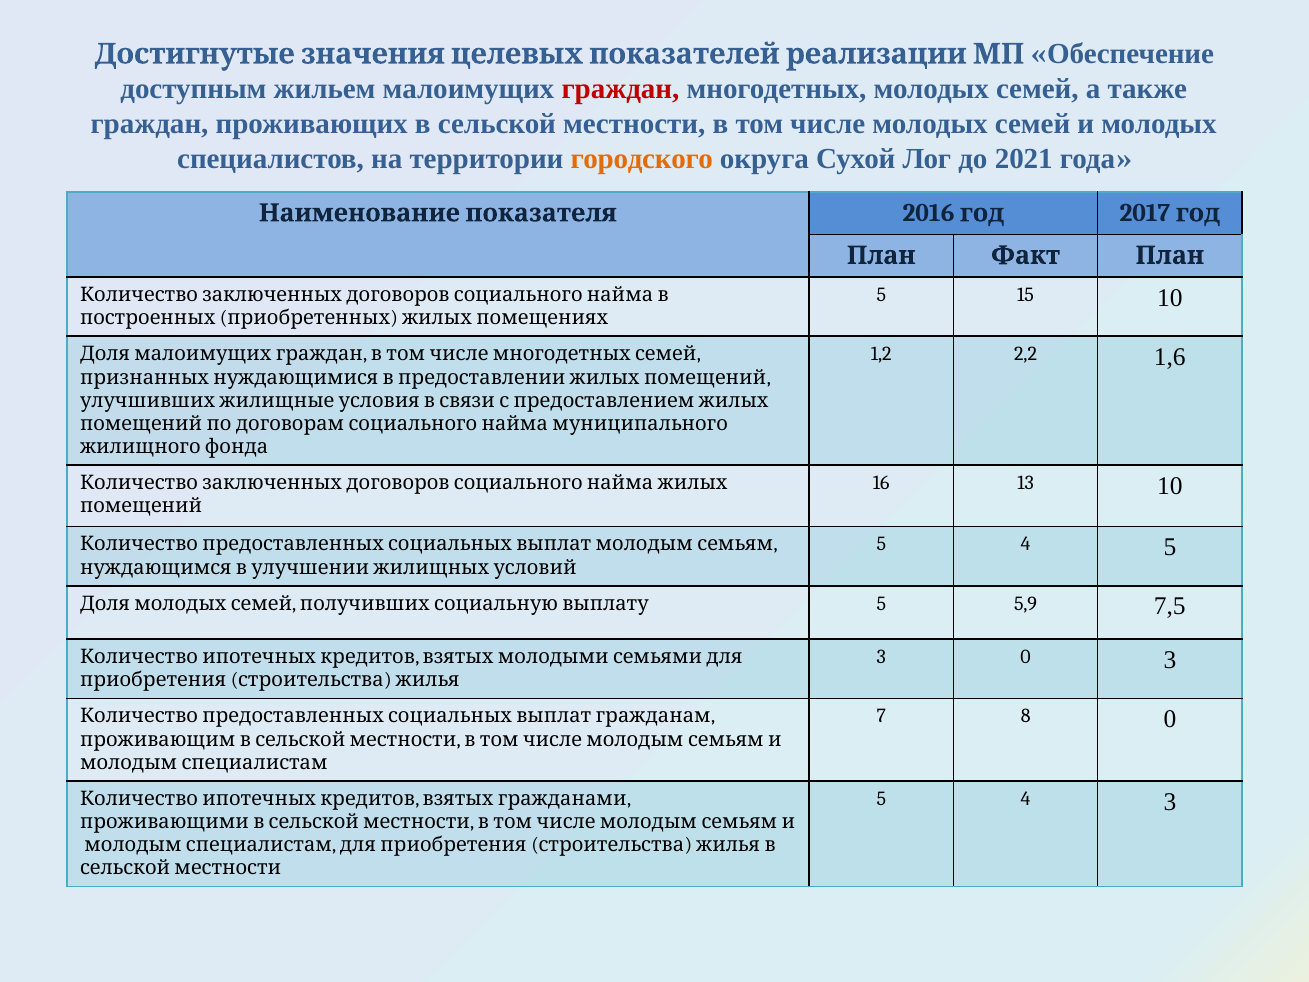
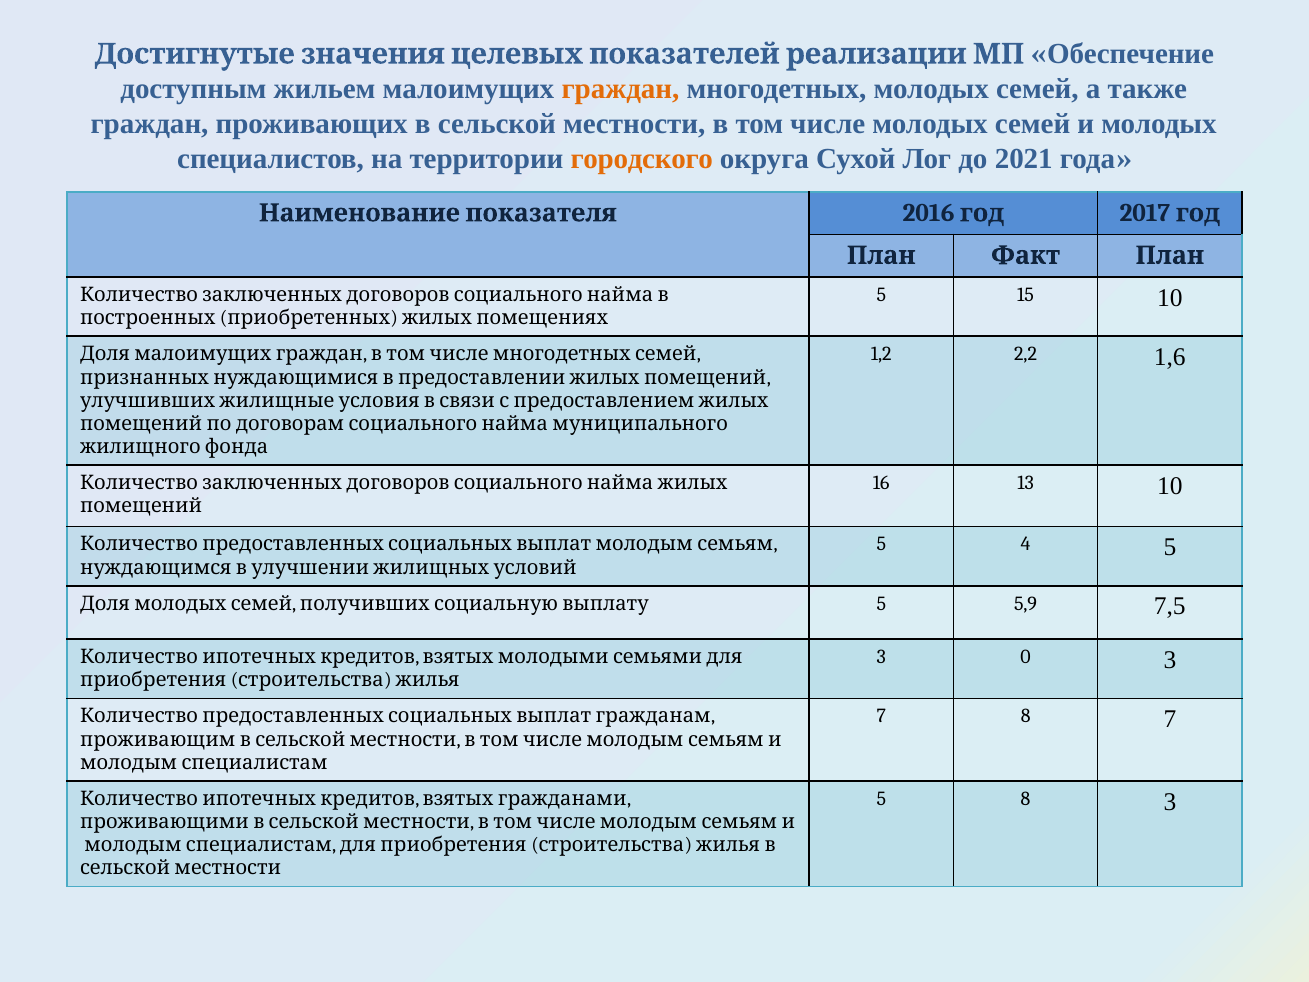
граждан at (620, 89) colour: red -> orange
8 0: 0 -> 7
4 at (1026, 799): 4 -> 8
